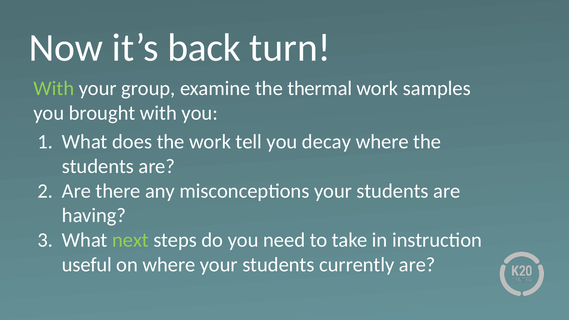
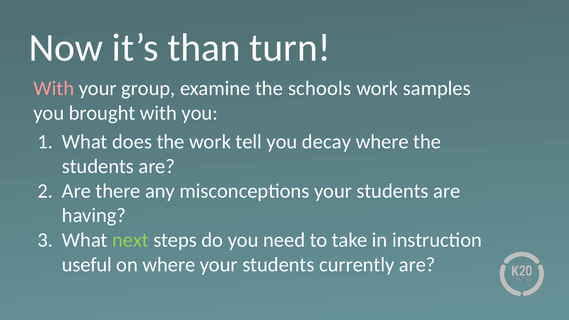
back: back -> than
With at (54, 88) colour: light green -> pink
thermal: thermal -> schools
